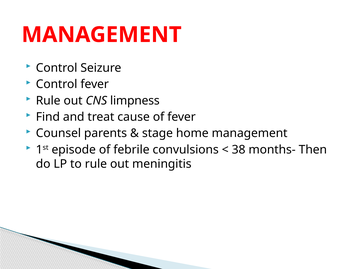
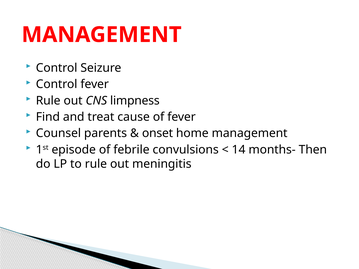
stage: stage -> onset
38: 38 -> 14
